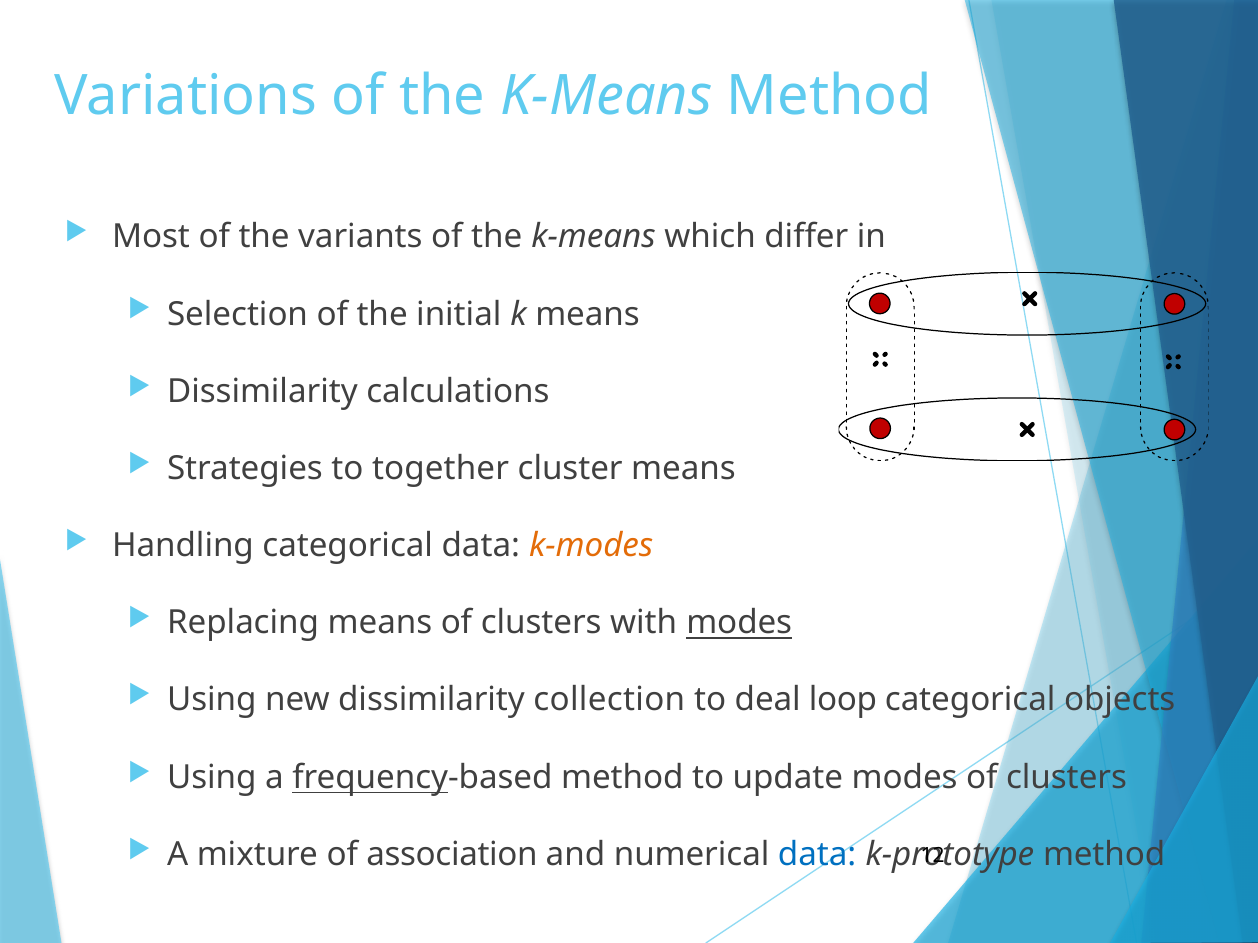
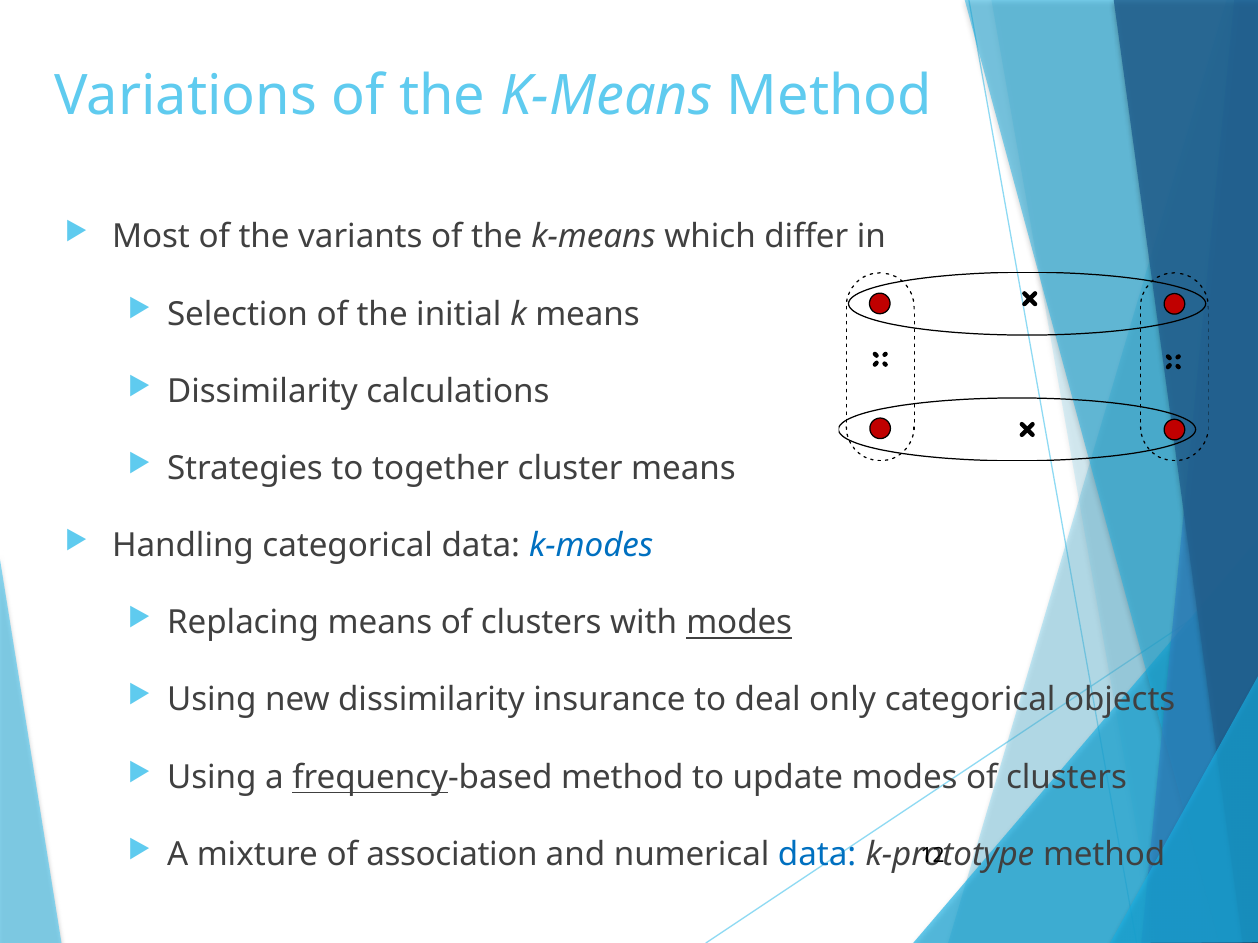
k-modes colour: orange -> blue
collection: collection -> insurance
loop: loop -> only
